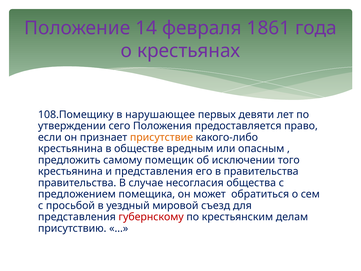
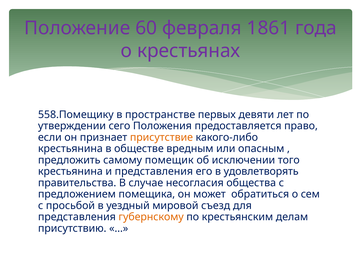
14: 14 -> 60
108.Помещику: 108.Помещику -> 558.Помещику
нарушающее: нарушающее -> пространстве
в правительства: правительства -> удовлетворять
губернскому colour: red -> orange
